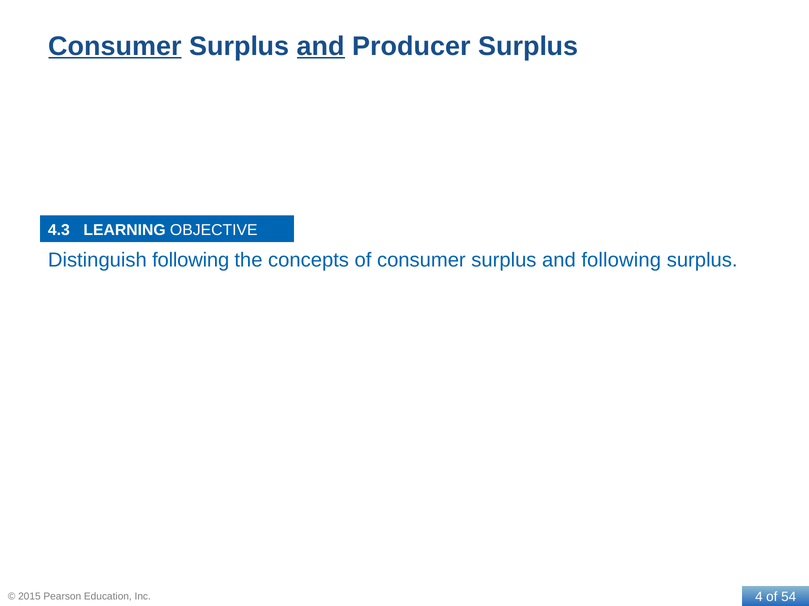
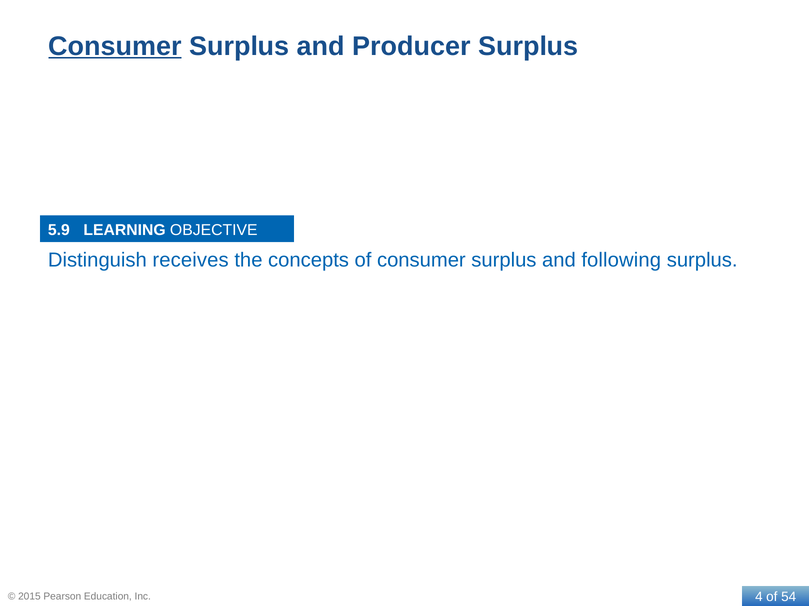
and at (321, 46) underline: present -> none
4.3: 4.3 -> 5.9
Distinguish following: following -> receives
